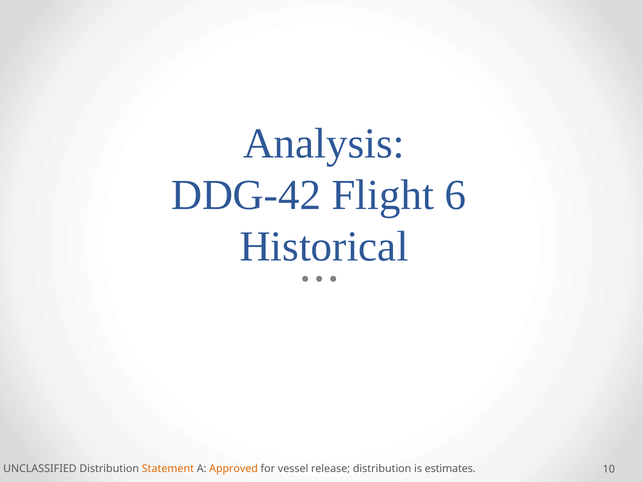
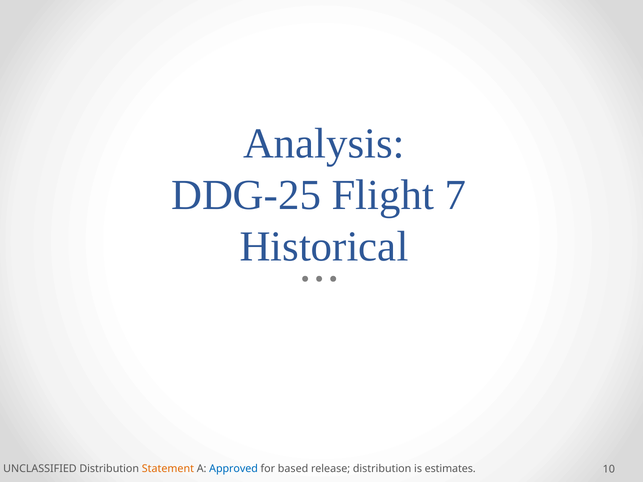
DDG-42: DDG-42 -> DDG-25
6: 6 -> 7
Approved colour: orange -> blue
vessel: vessel -> based
